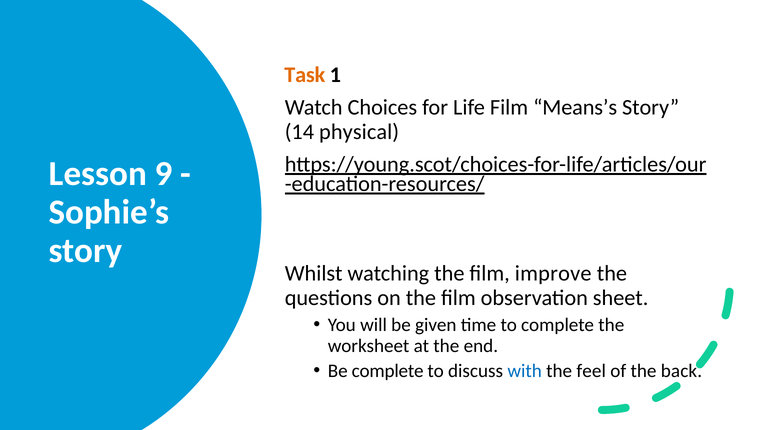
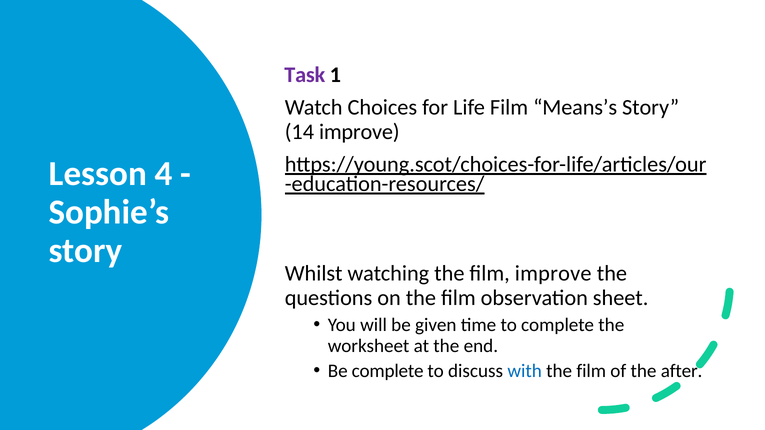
Task colour: orange -> purple
14 physical: physical -> improve
9: 9 -> 4
feel at (591, 371): feel -> film
back: back -> after
